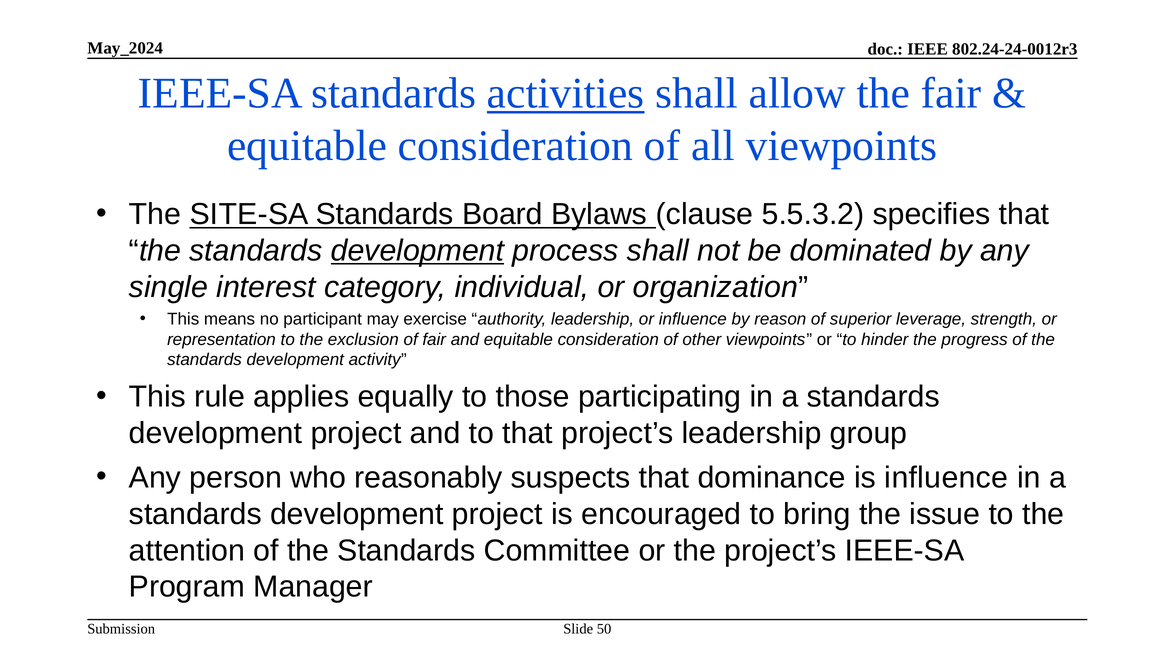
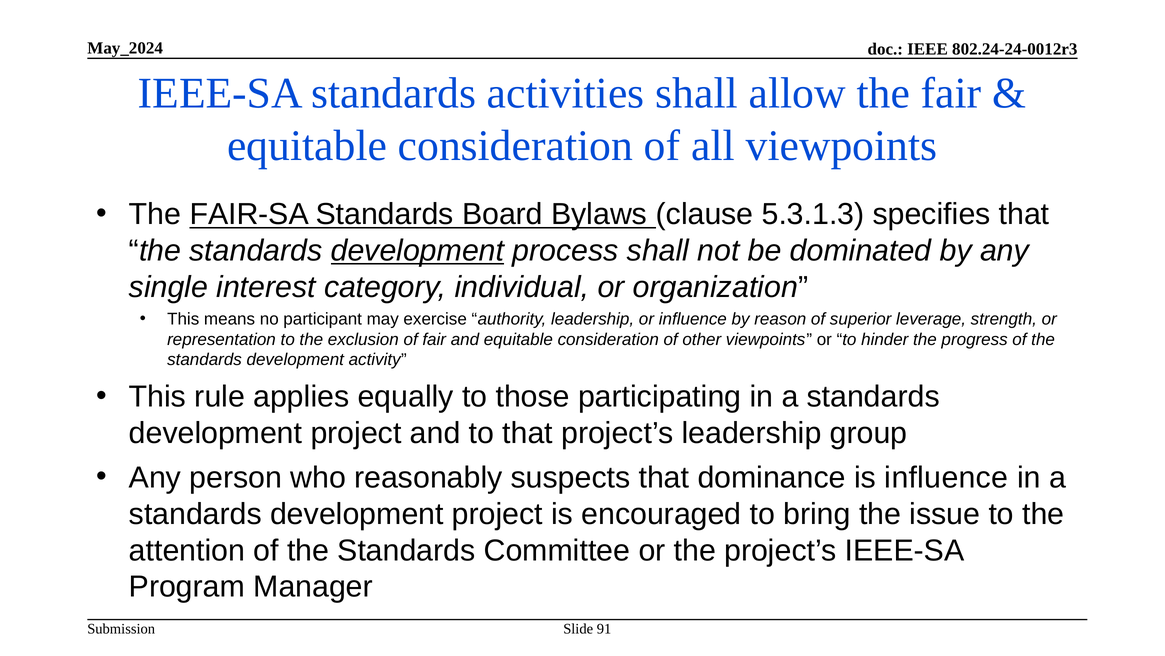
activities underline: present -> none
SITE-SA: SITE-SA -> FAIR-SA
5.5.3.2: 5.5.3.2 -> 5.3.1.3
50: 50 -> 91
